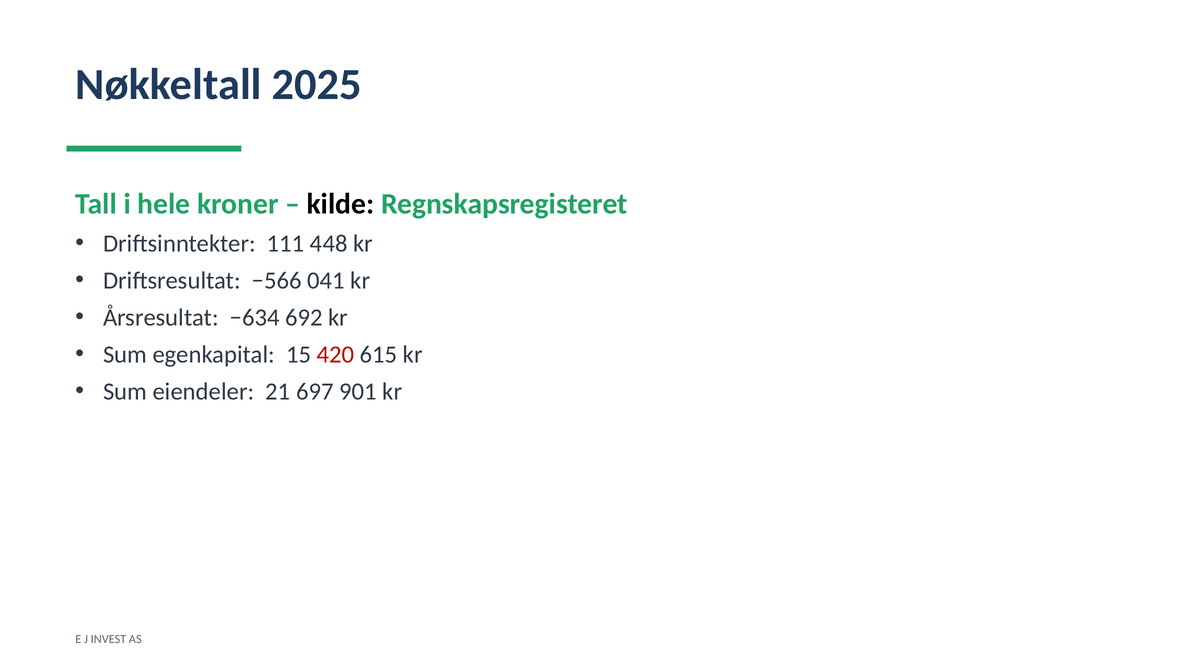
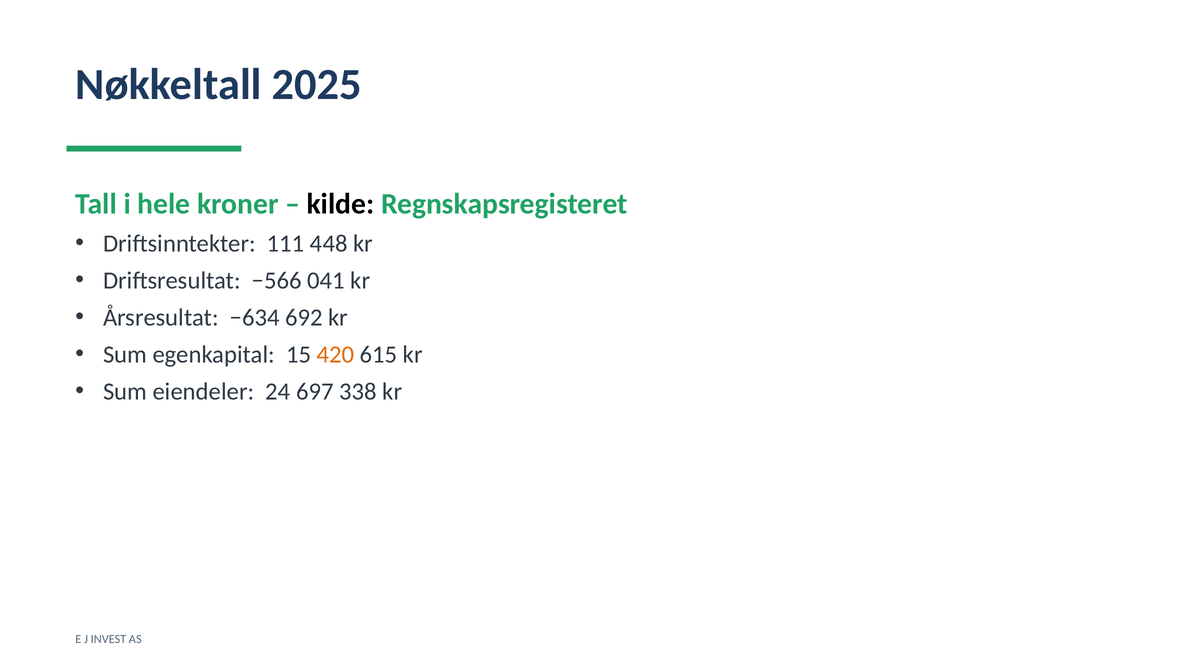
420 colour: red -> orange
21: 21 -> 24
901: 901 -> 338
